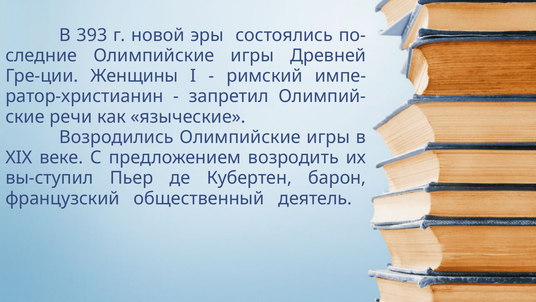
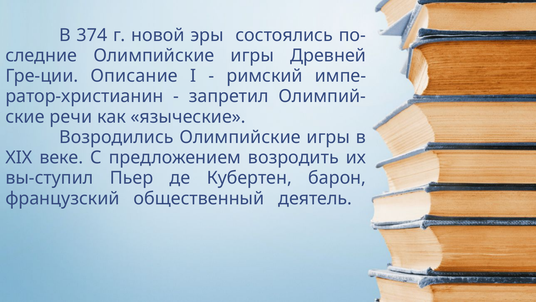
393: 393 -> 374
Женщины: Женщины -> Описание
